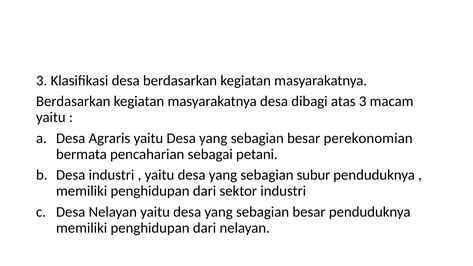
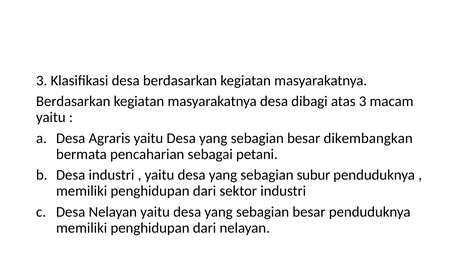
perekonomian: perekonomian -> dikembangkan
